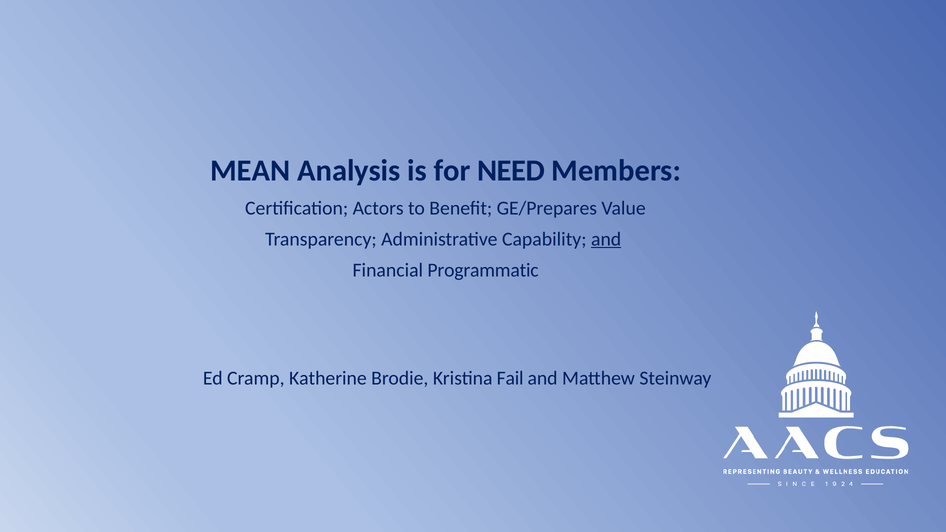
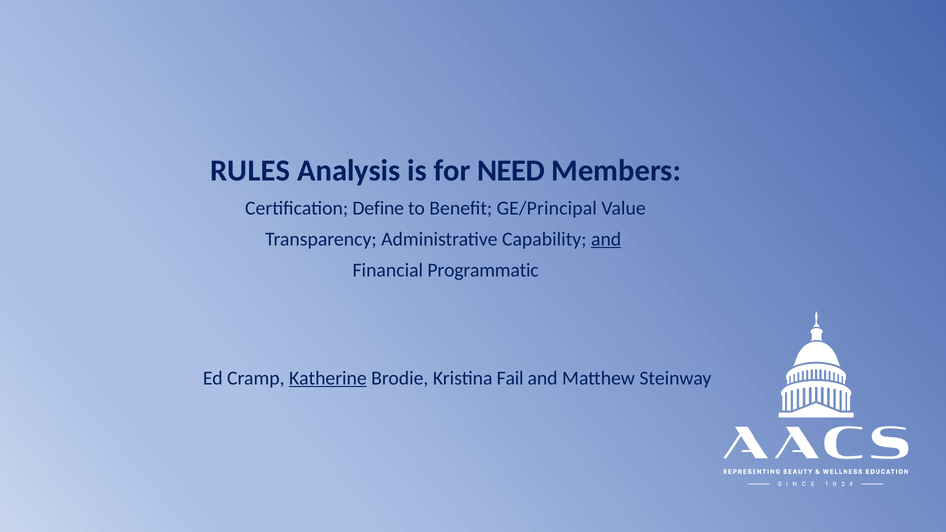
MEAN: MEAN -> RULES
Actors: Actors -> Define
GE/Prepares: GE/Prepares -> GE/Principal
Katherine underline: none -> present
